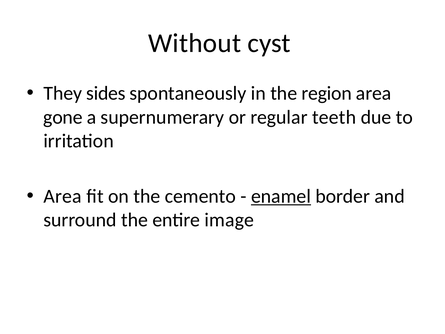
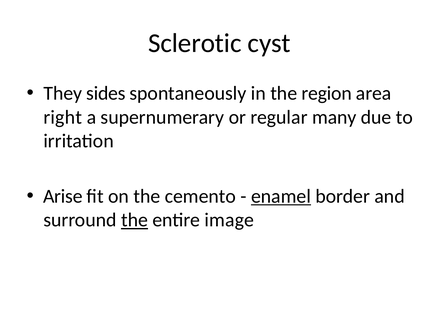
Without: Without -> Sclerotic
gone: gone -> right
teeth: teeth -> many
Area at (63, 196): Area -> Arise
the at (134, 220) underline: none -> present
